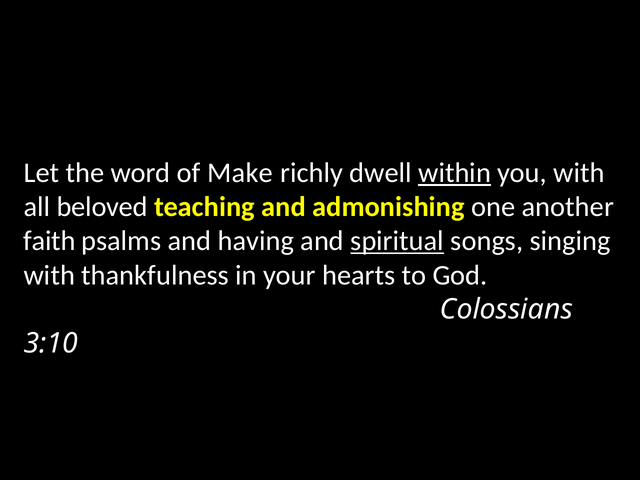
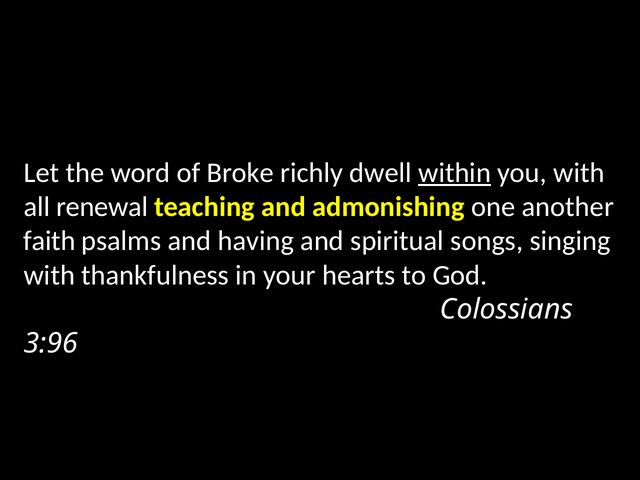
Make: Make -> Broke
beloved: beloved -> renewal
spiritual underline: present -> none
3:10: 3:10 -> 3:96
